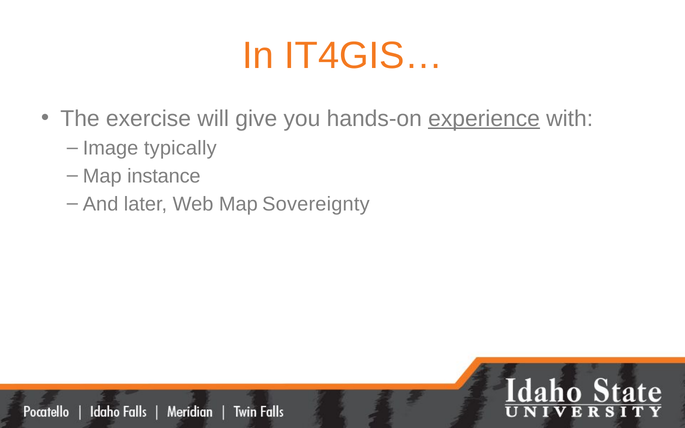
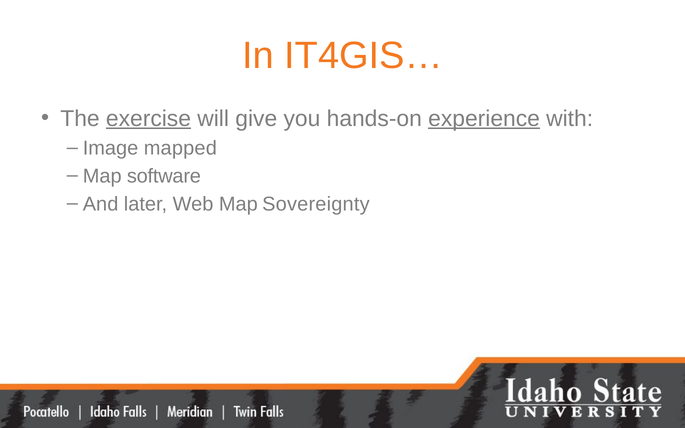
exercise underline: none -> present
typically: typically -> mapped
instance: instance -> software
